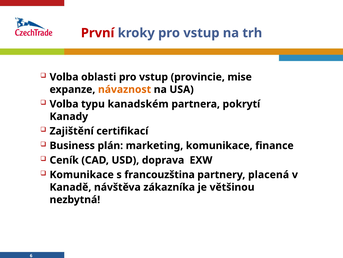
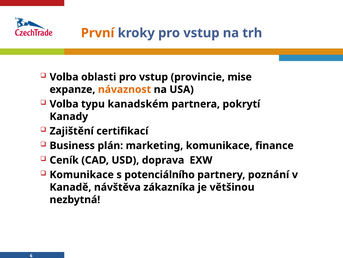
První colour: red -> orange
francouzština: francouzština -> potenciálního
placená: placená -> poznání
